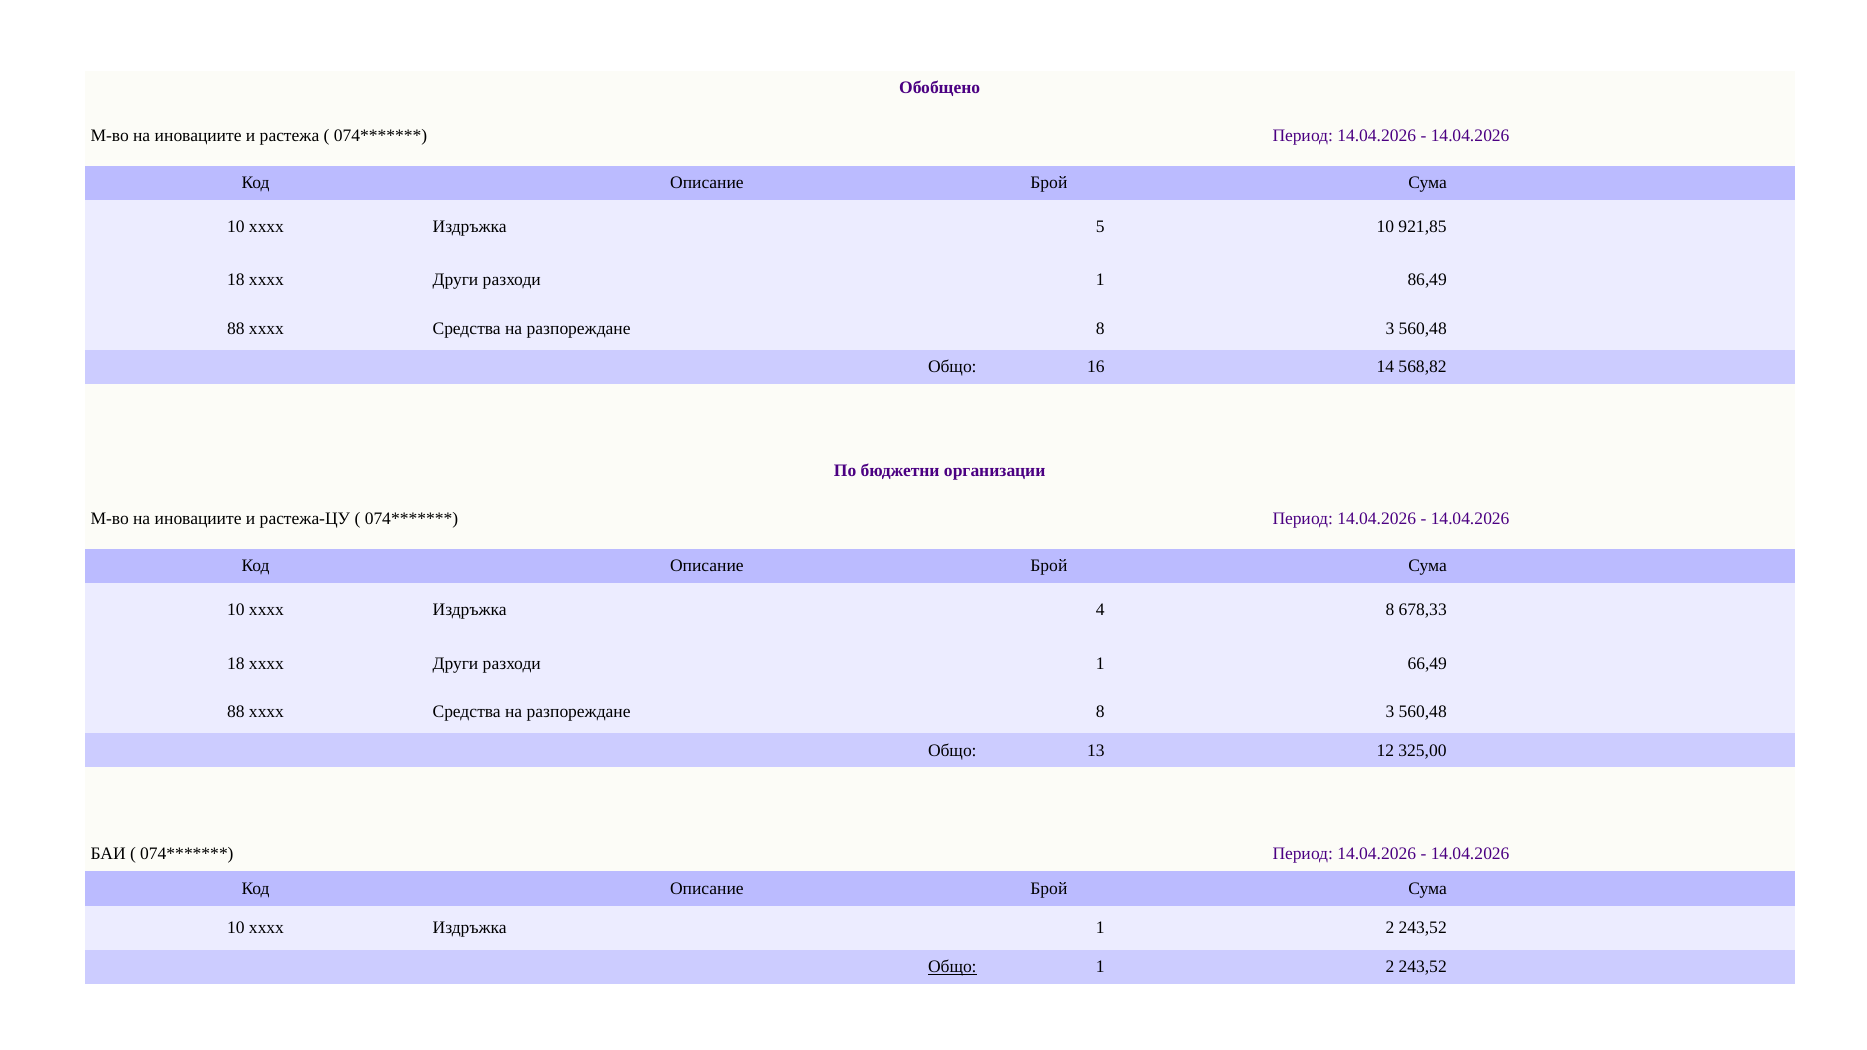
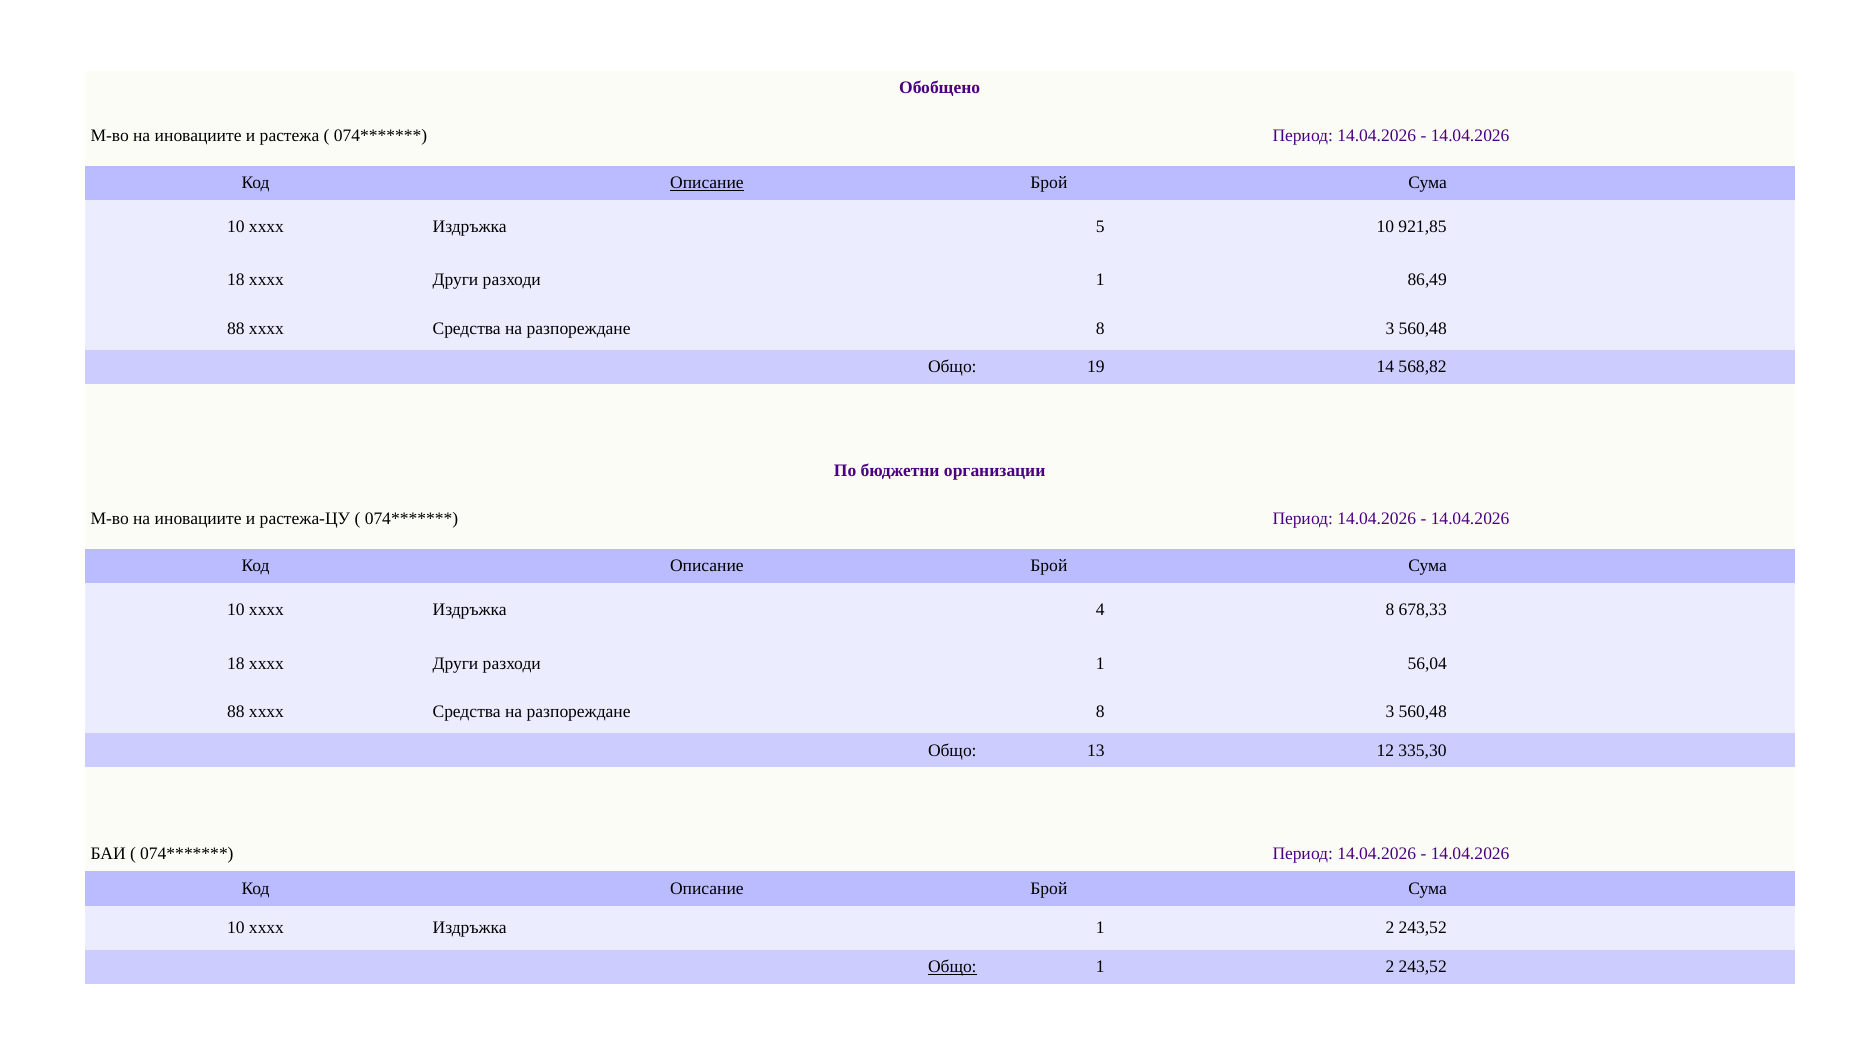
Описание at (707, 183) underline: none -> present
16: 16 -> 19
66,49: 66,49 -> 56,04
325,00: 325,00 -> 335,30
